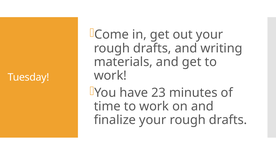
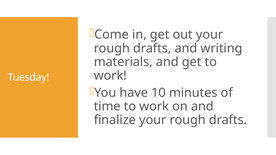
23: 23 -> 10
